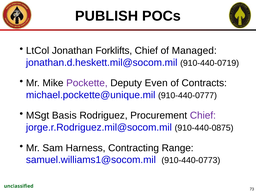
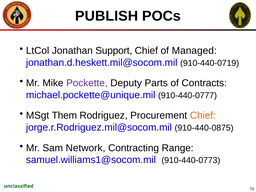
Forklifts: Forklifts -> Support
Even: Even -> Parts
Basis: Basis -> Them
Chief at (203, 115) colour: purple -> orange
Harness: Harness -> Network
